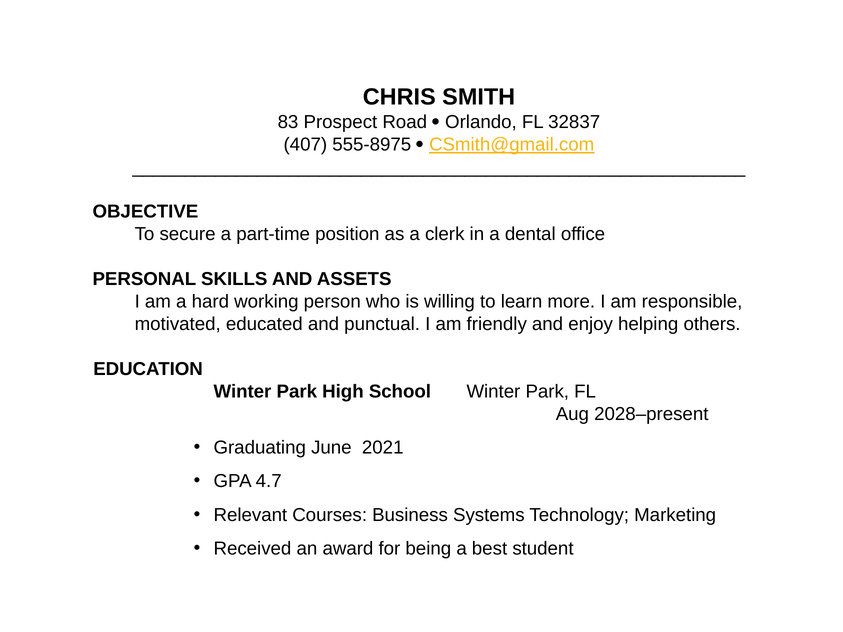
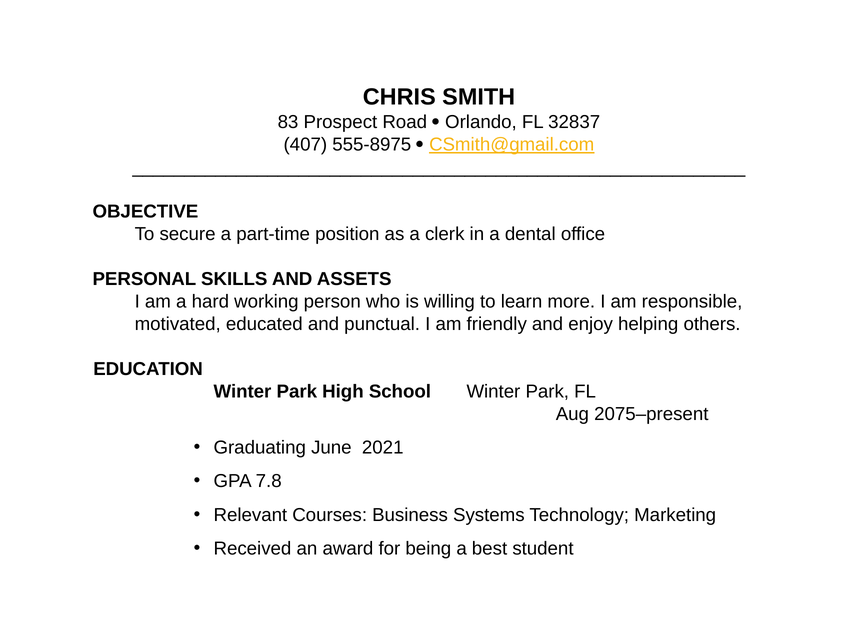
2028–present: 2028–present -> 2075–present
4.7: 4.7 -> 7.8
